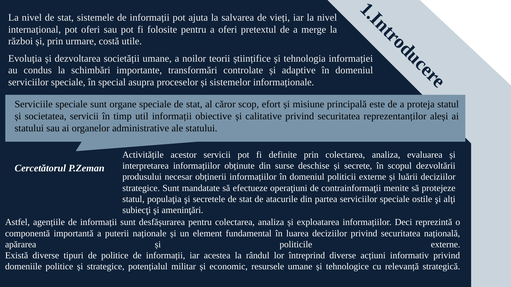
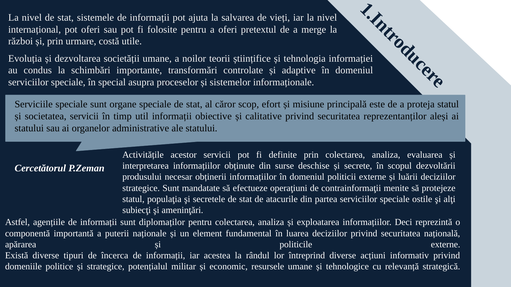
desfășurarea: desfășurarea -> diplomaților
de politice: politice -> încerca
